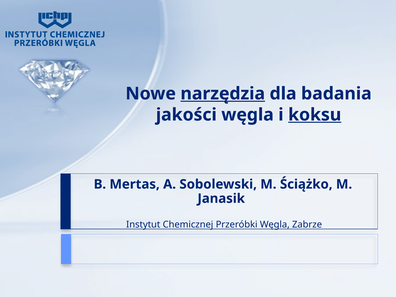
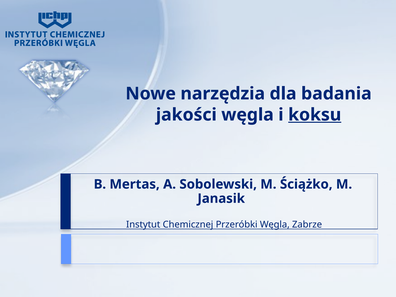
narzędzia underline: present -> none
